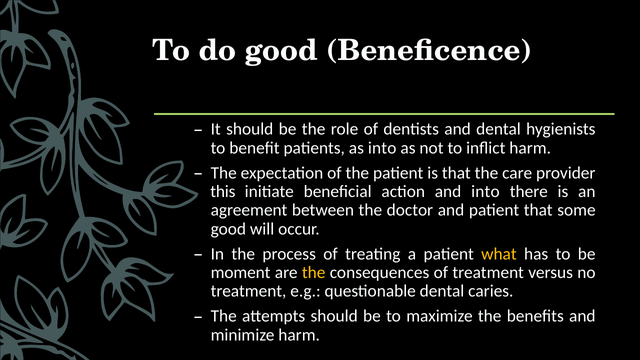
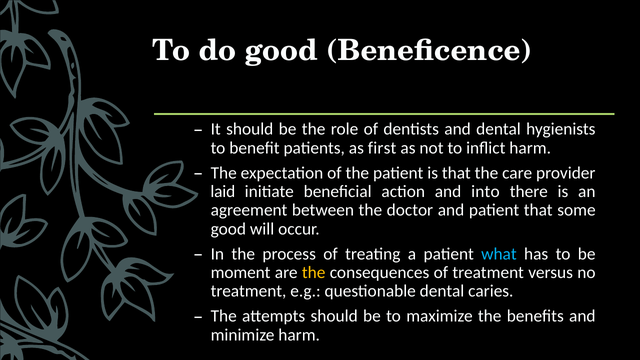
as into: into -> first
this: this -> laid
what colour: yellow -> light blue
